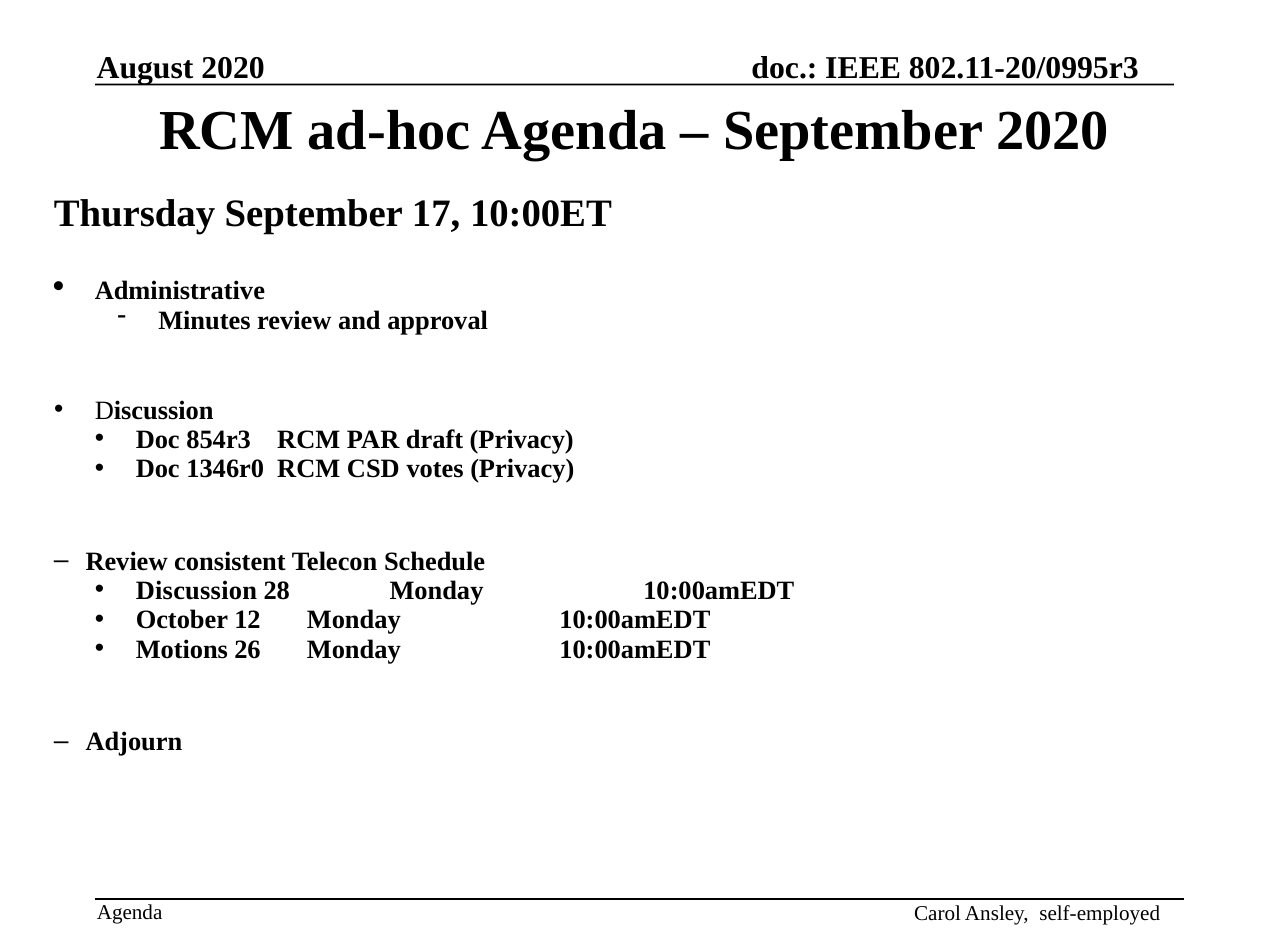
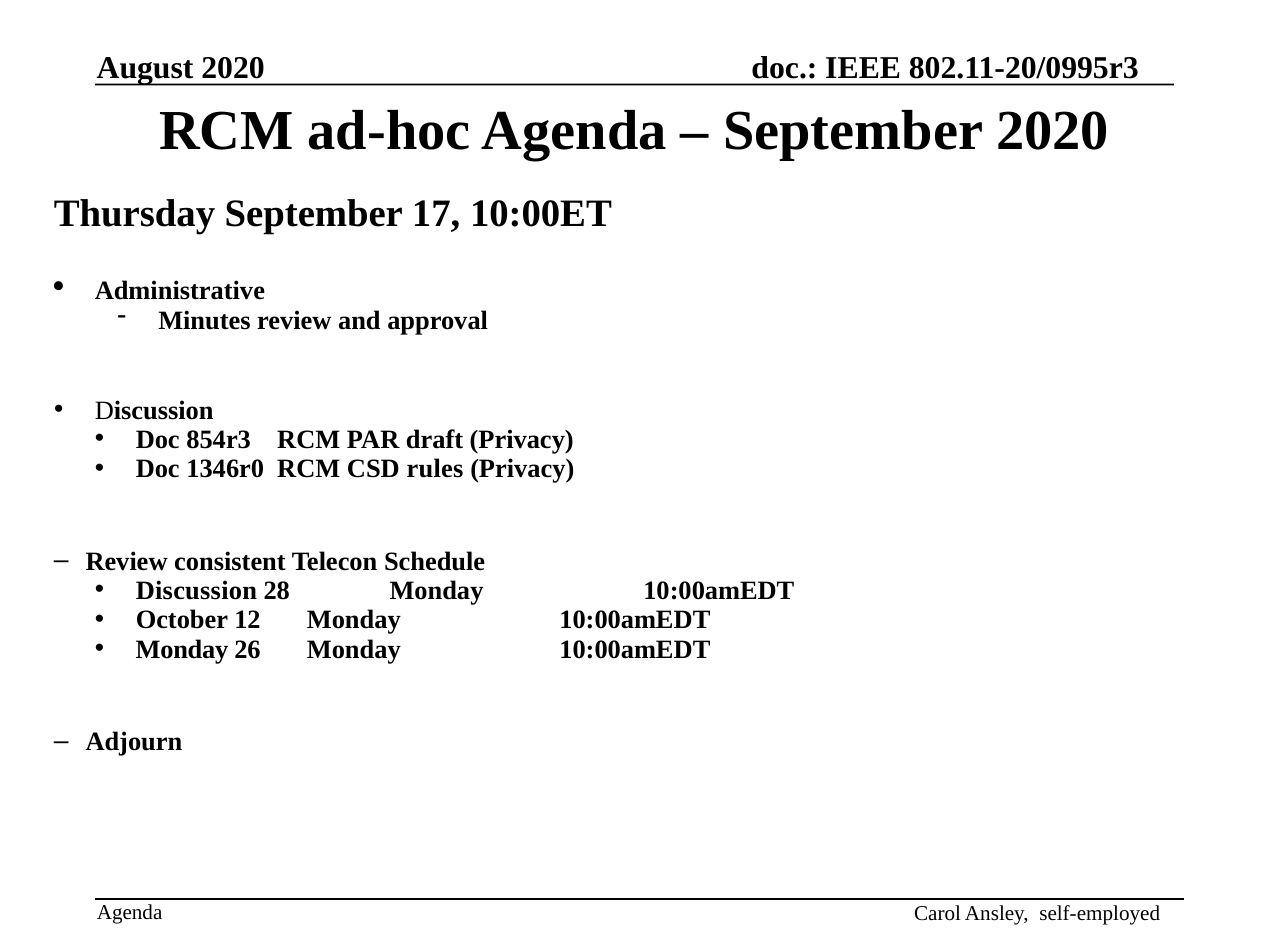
votes: votes -> rules
Motions at (182, 649): Motions -> Monday
